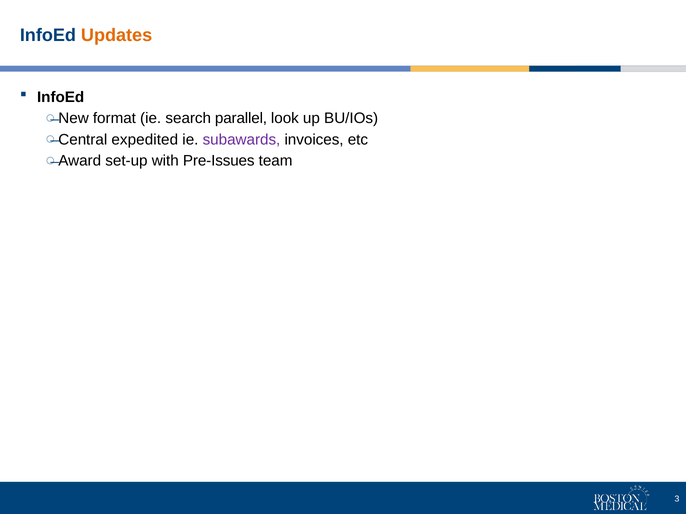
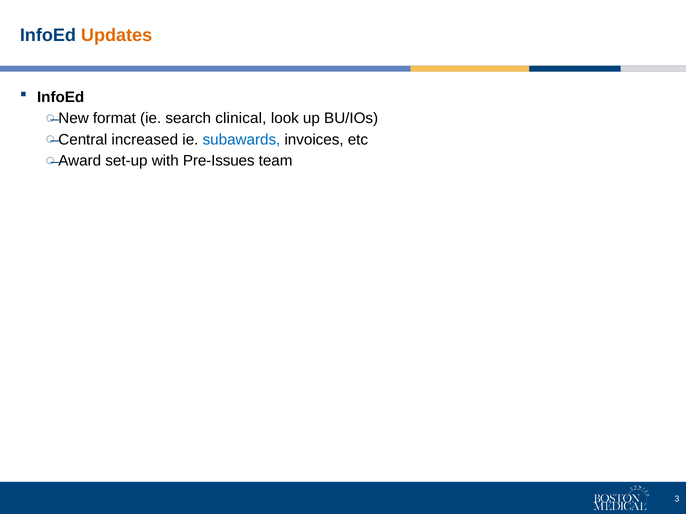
parallel: parallel -> clinical
expedited: expedited -> increased
subawards colour: purple -> blue
